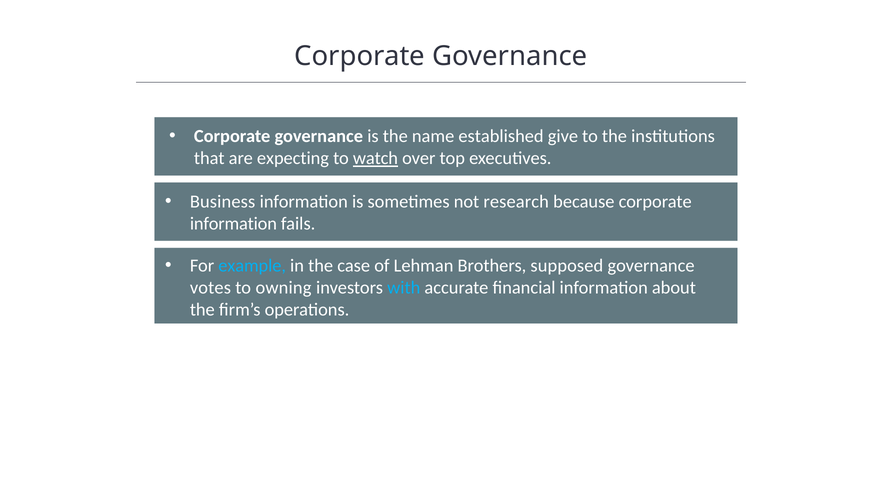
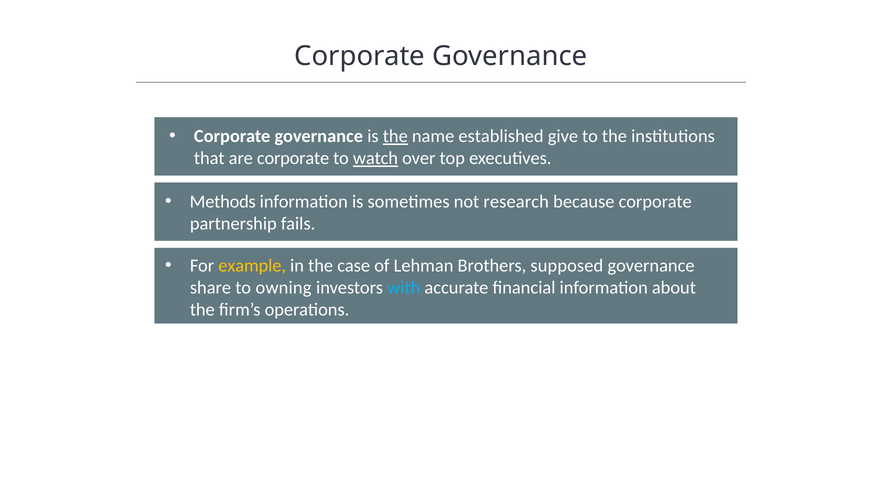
the at (395, 136) underline: none -> present
are expecting: expecting -> corporate
Business: Business -> Methods
information at (233, 224): information -> partnership
example colour: light blue -> yellow
votes: votes -> share
